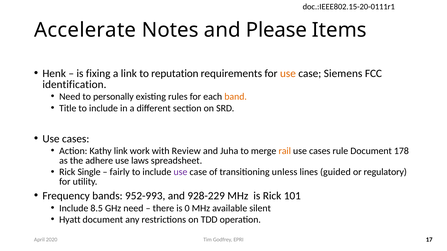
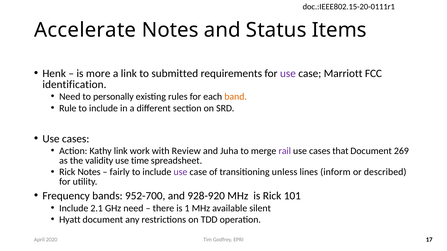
Please: Please -> Status
fixing: fixing -> more
reputation: reputation -> submitted
use at (288, 74) colour: orange -> purple
Siemens: Siemens -> Marriott
Title: Title -> Rule
rail colour: orange -> purple
rule: rule -> that
178: 178 -> 269
adhere: adhere -> validity
laws: laws -> time
Rick Single: Single -> Notes
guided: guided -> inform
regulatory: regulatory -> described
952-993: 952-993 -> 952-700
928-229: 928-229 -> 928-920
8.5: 8.5 -> 2.1
0: 0 -> 1
